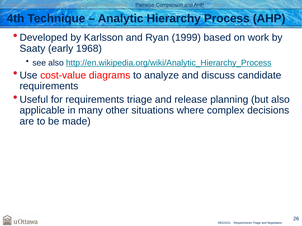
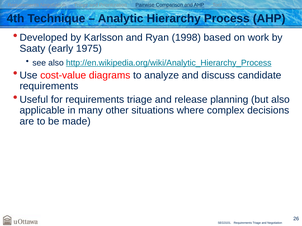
1999: 1999 -> 1998
1968: 1968 -> 1975
